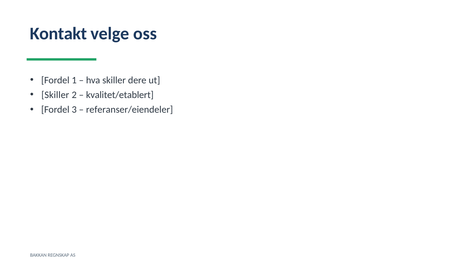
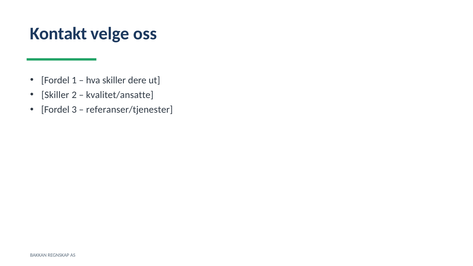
kvalitet/etablert: kvalitet/etablert -> kvalitet/ansatte
referanser/eiendeler: referanser/eiendeler -> referanser/tjenester
